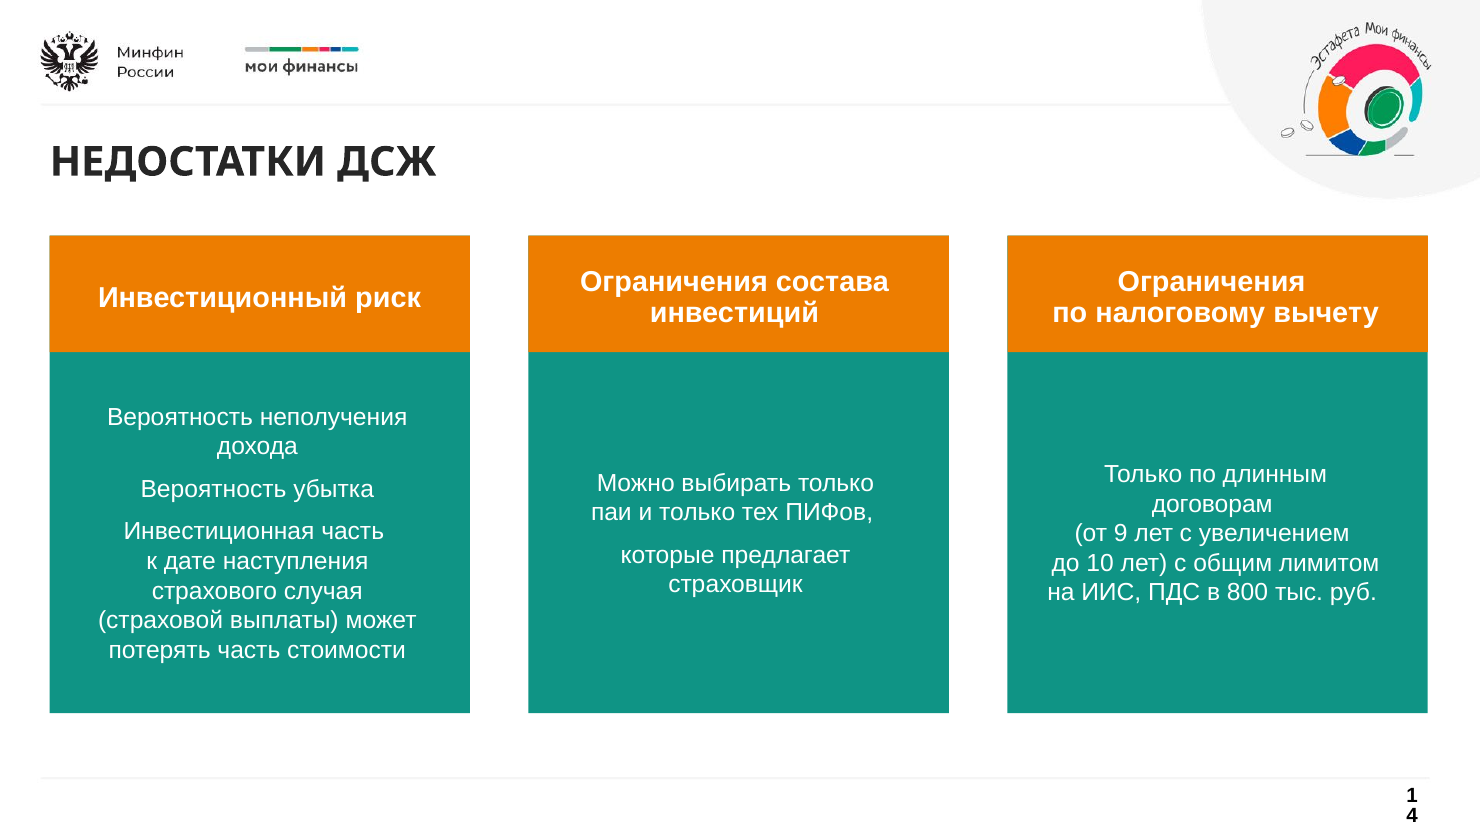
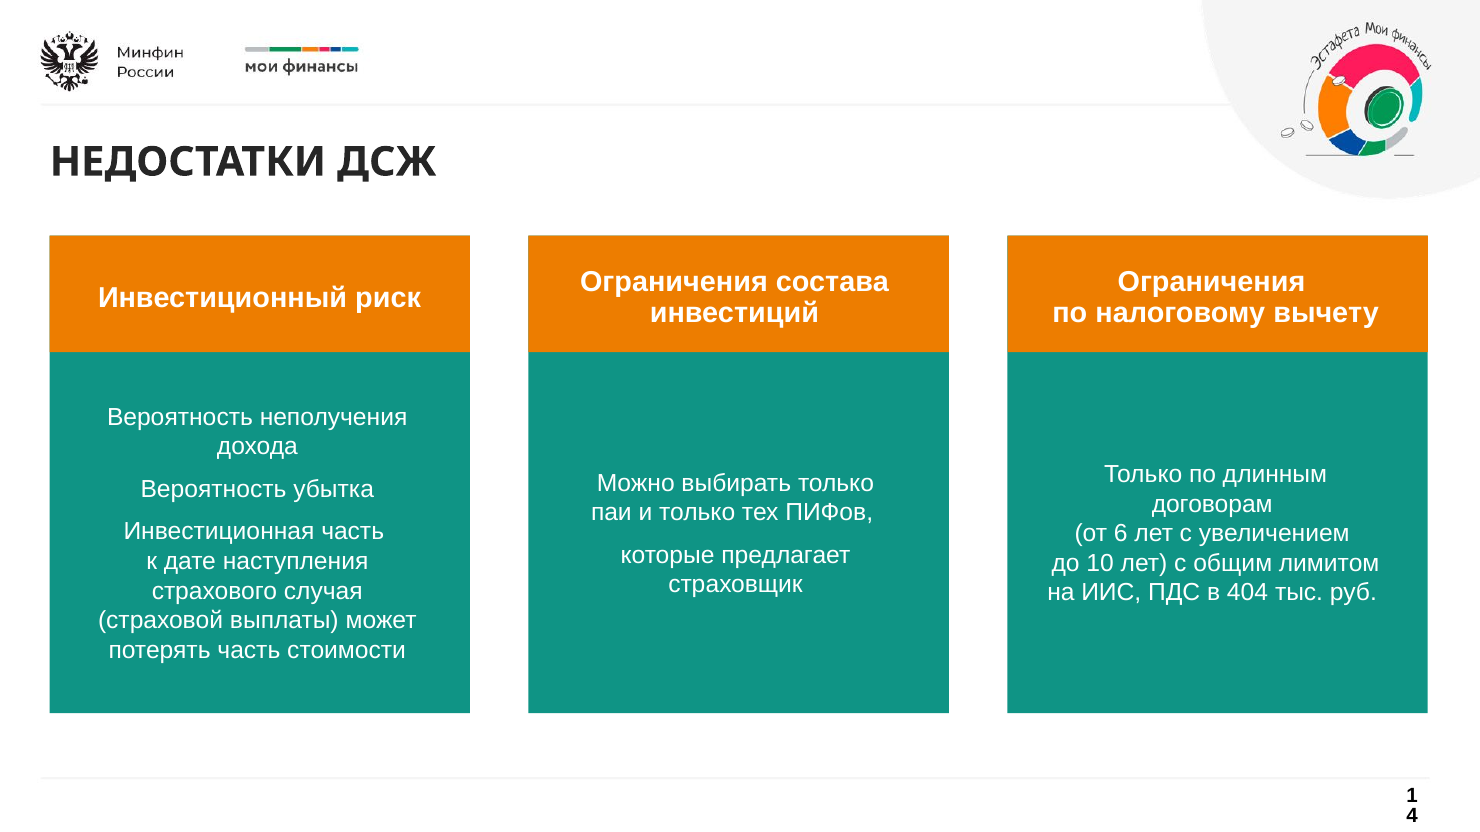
9: 9 -> 6
800: 800 -> 404
